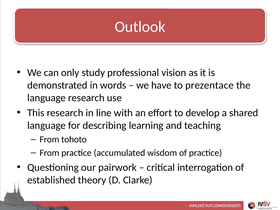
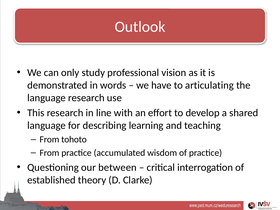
prezentace: prezentace -> articulating
pairwork: pairwork -> between
